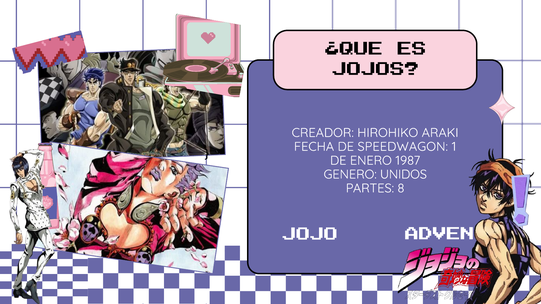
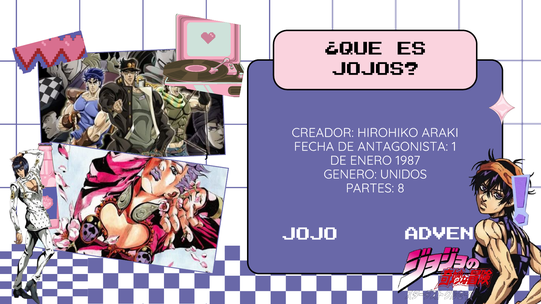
SPEEDWAGON: SPEEDWAGON -> ANTAGONISTA
